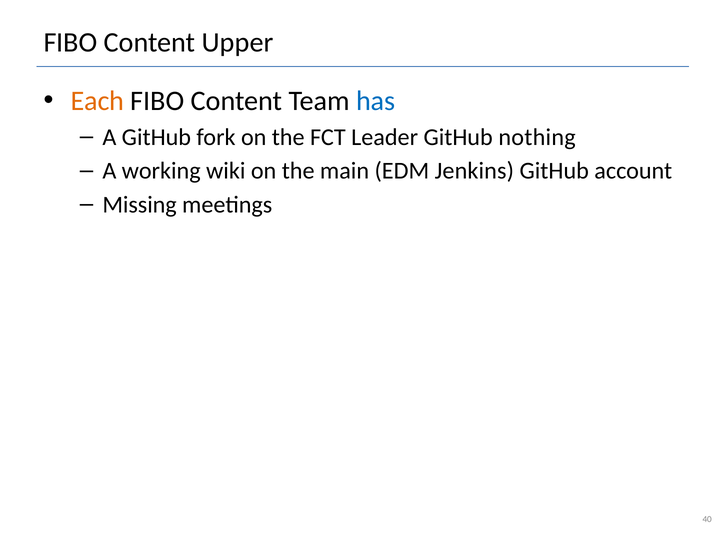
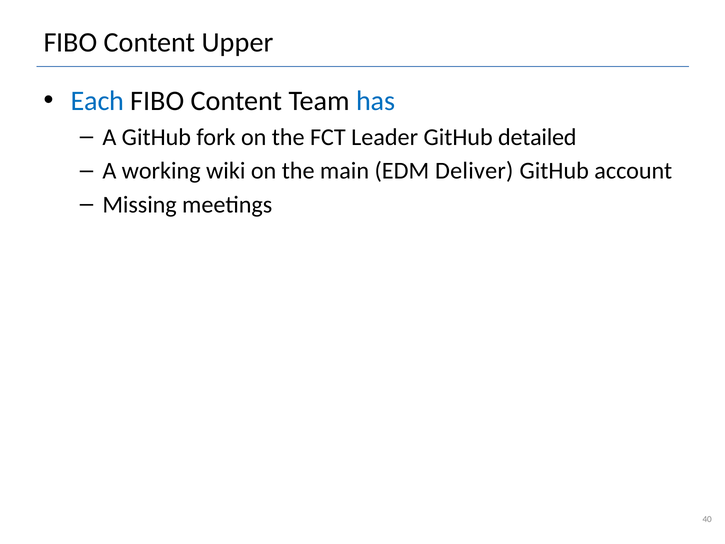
Each colour: orange -> blue
nothing: nothing -> detailed
Jenkins: Jenkins -> Deliver
